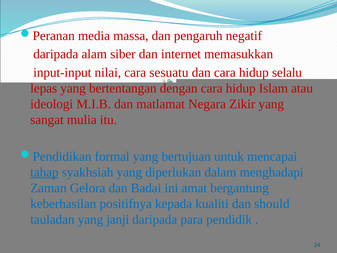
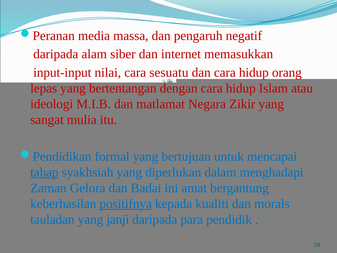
selalu: selalu -> orang
positifnya underline: none -> present
should: should -> morals
